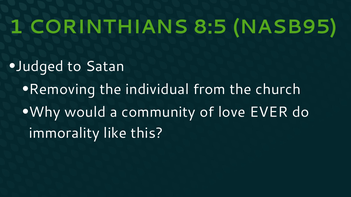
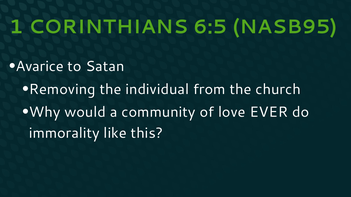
8:5: 8:5 -> 6:5
Judged: Judged -> Avarice
